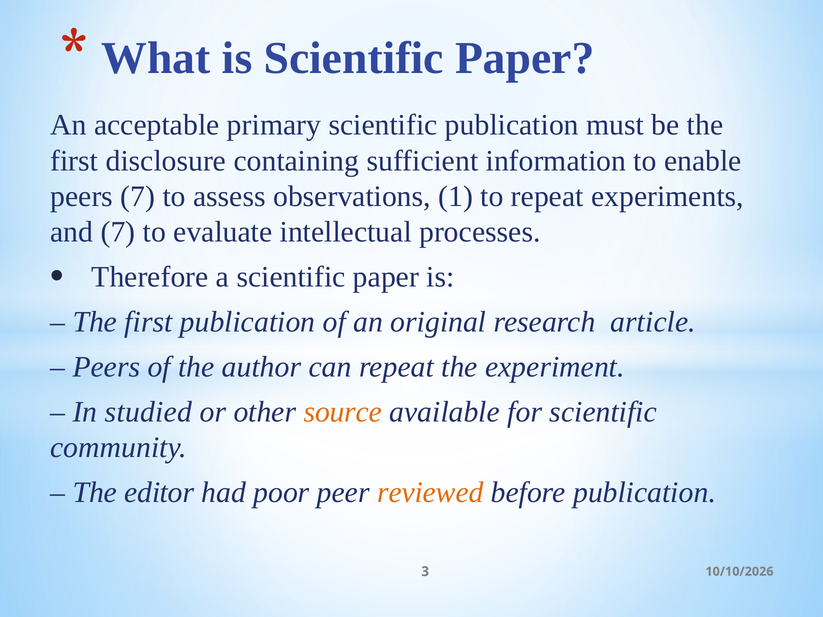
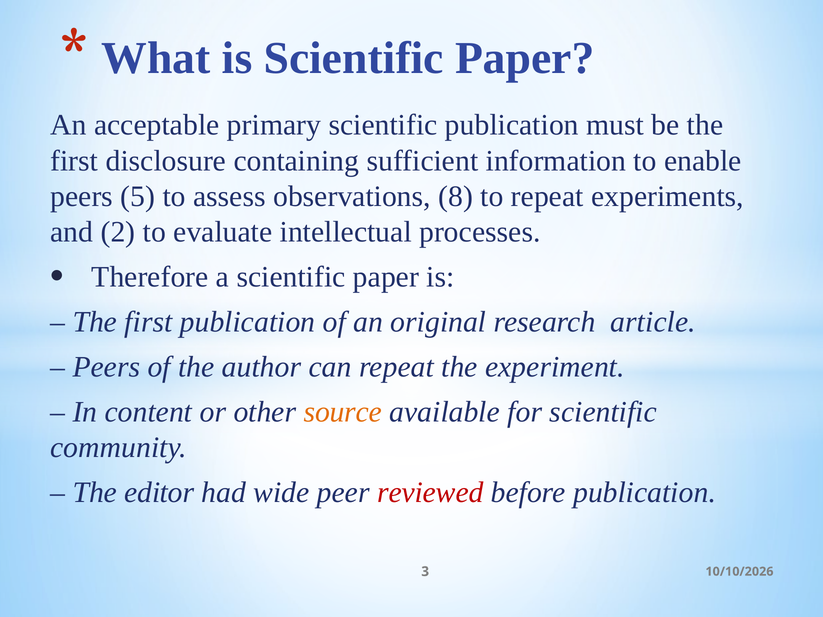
peers 7: 7 -> 5
1: 1 -> 8
and 7: 7 -> 2
studied: studied -> content
poor: poor -> wide
reviewed colour: orange -> red
